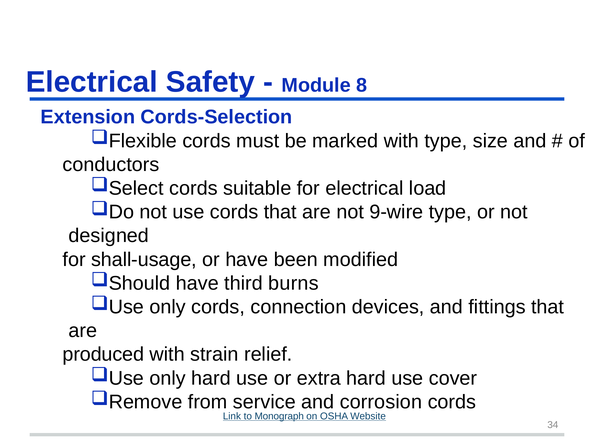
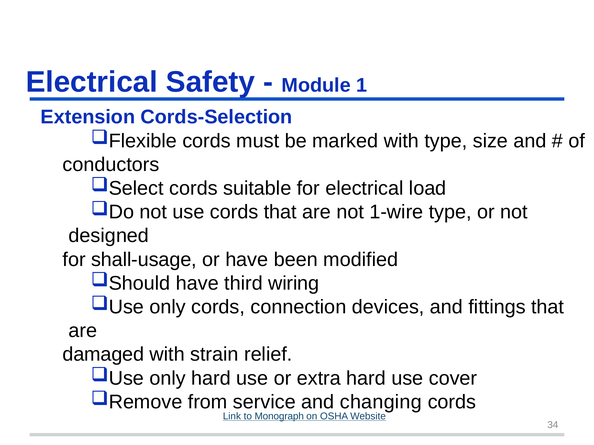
8: 8 -> 1
9-wire: 9-wire -> 1-wire
burns: burns -> wiring
produced: produced -> damaged
corrosion: corrosion -> changing
